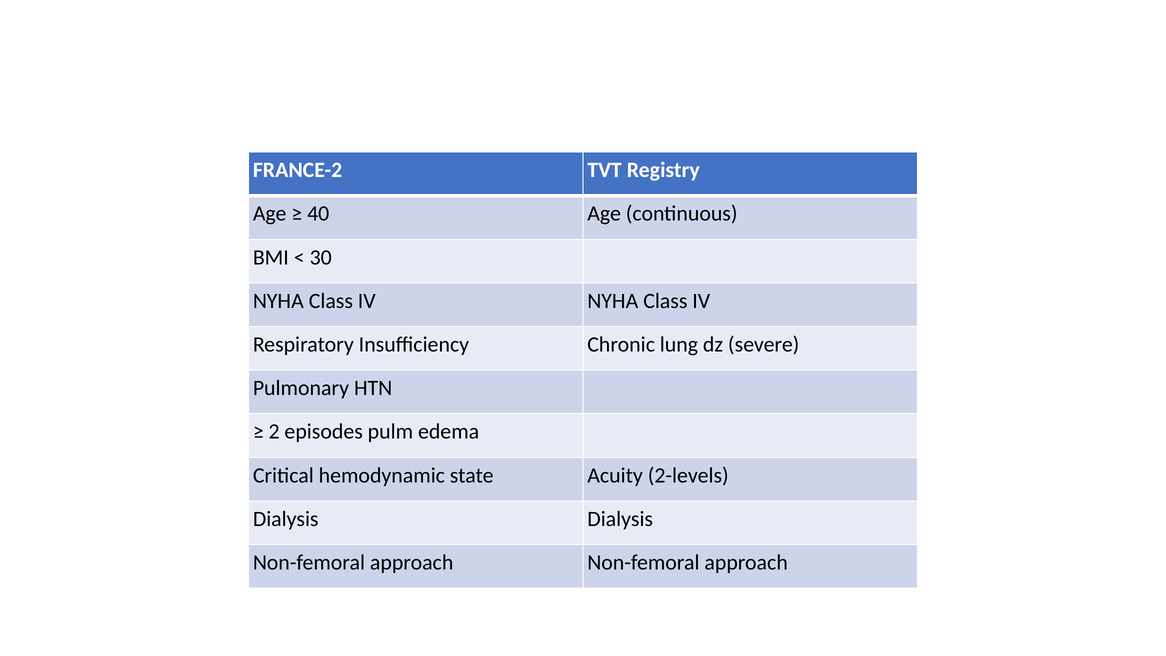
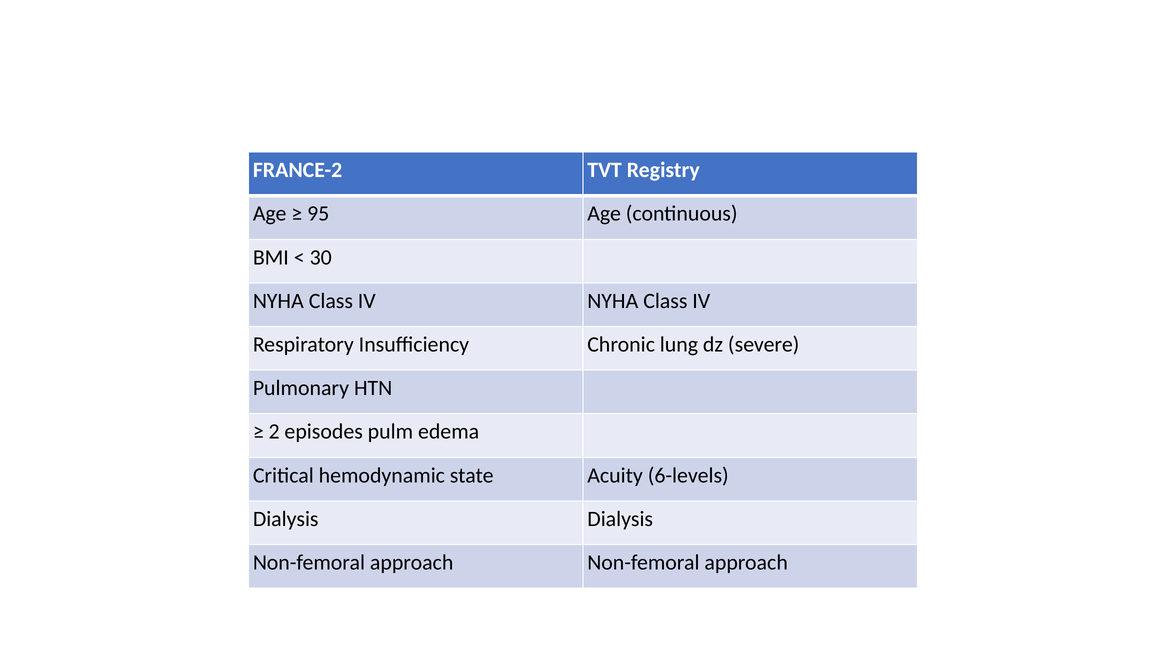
40: 40 -> 95
2-levels: 2-levels -> 6-levels
